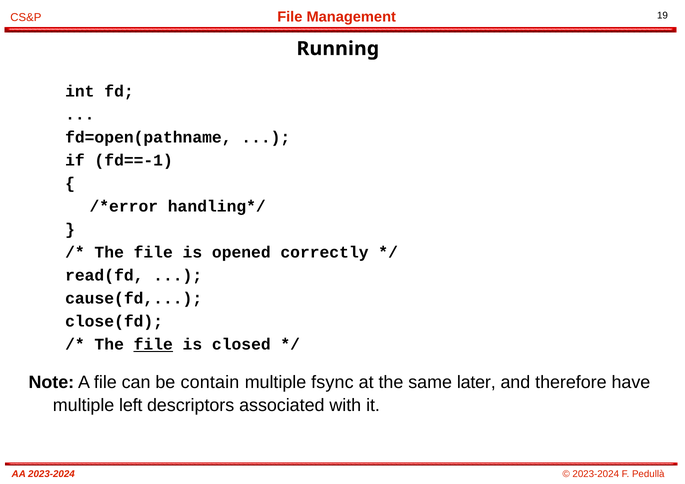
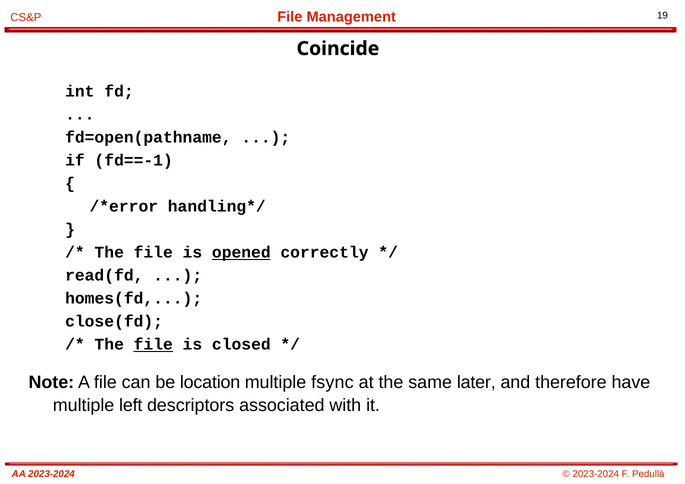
Running: Running -> Coincide
opened underline: none -> present
cause(fd: cause(fd -> homes(fd
contain: contain -> location
